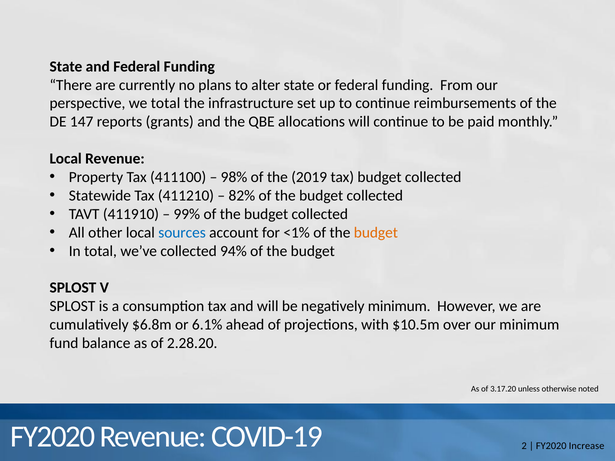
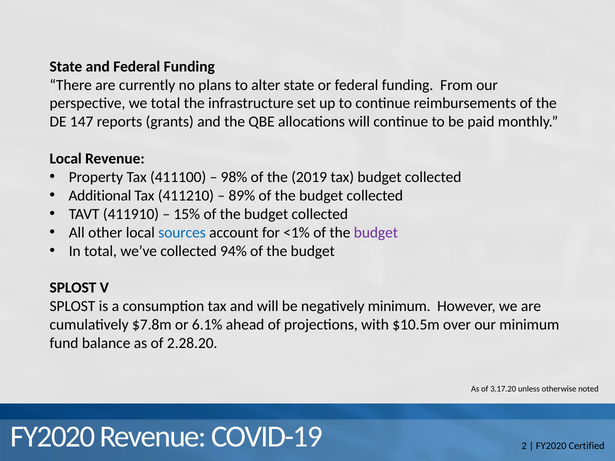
Statewide: Statewide -> Additional
82%: 82% -> 89%
99%: 99% -> 15%
budget at (376, 233) colour: orange -> purple
$6.8m: $6.8m -> $7.8m
Increase: Increase -> Certified
